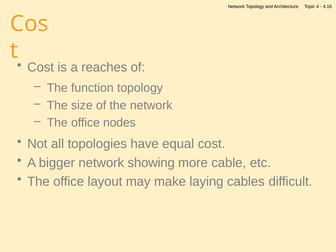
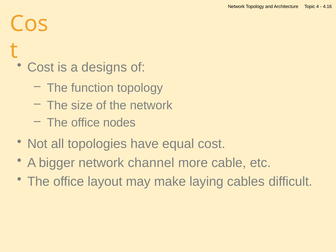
reaches: reaches -> designs
showing: showing -> channel
